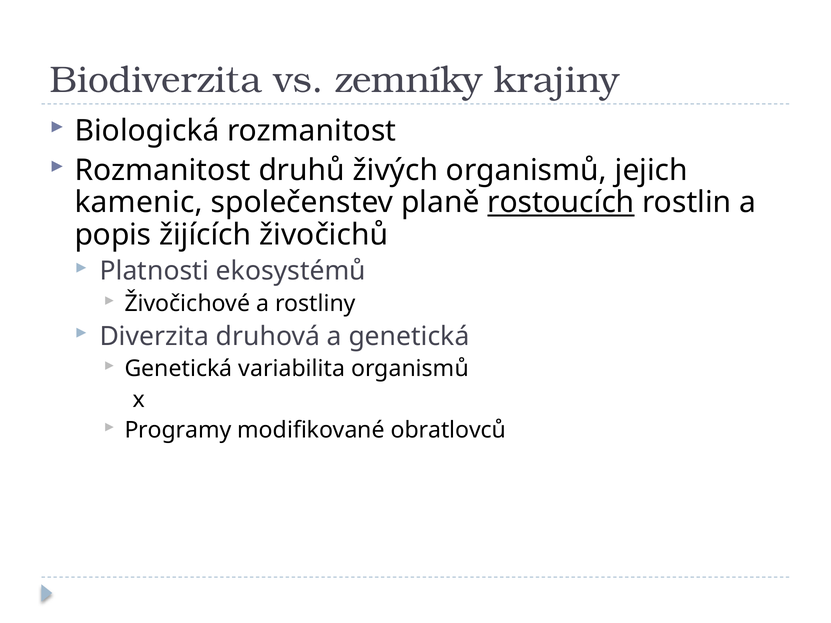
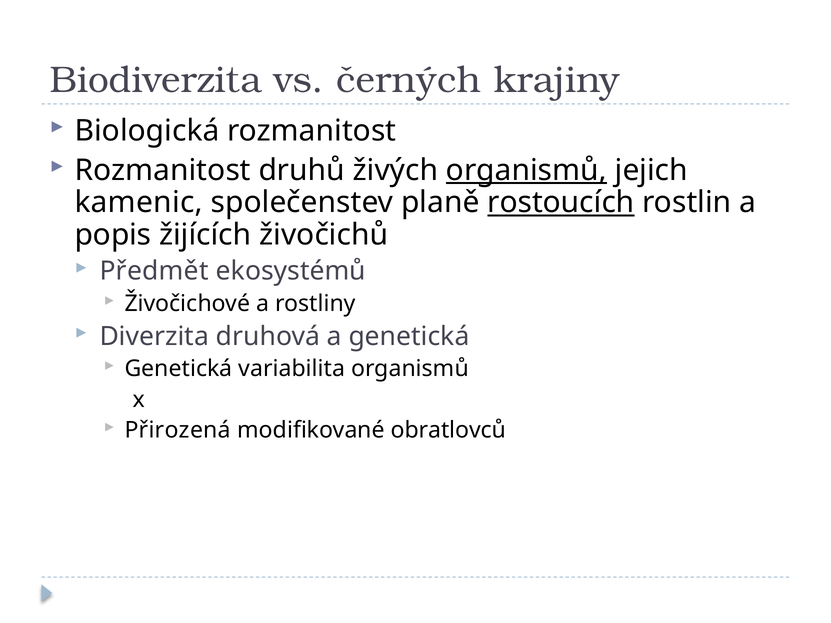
zemníky: zemníky -> černých
organismů at (526, 170) underline: none -> present
Platnosti: Platnosti -> Předmět
Programy: Programy -> Přirozená
